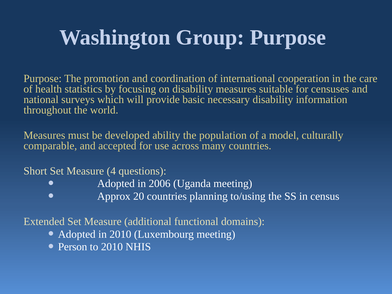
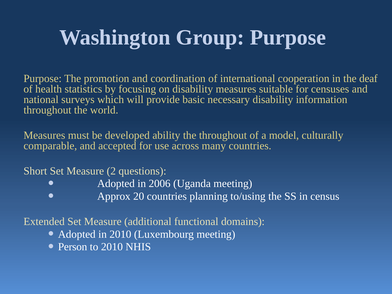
care: care -> deaf
the population: population -> throughout
4: 4 -> 2
